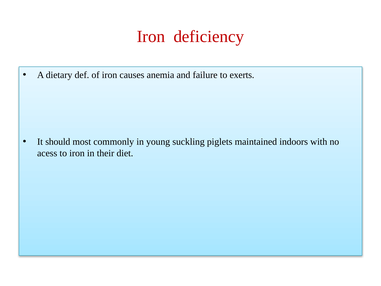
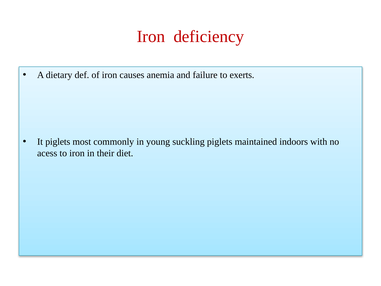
It should: should -> piglets
